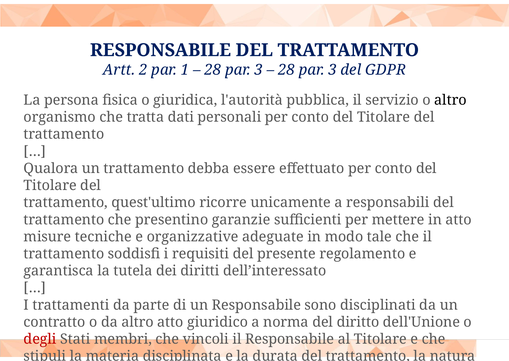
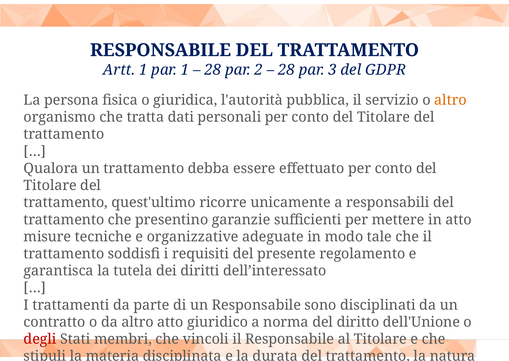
Artt 2: 2 -> 1
3 at (259, 70): 3 -> 2
altro at (450, 100) colour: black -> orange
